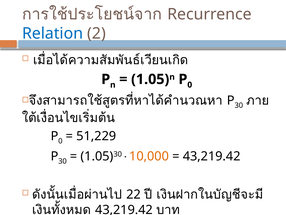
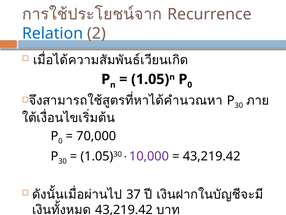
51,229: 51,229 -> 70,000
10,000 colour: orange -> purple
22: 22 -> 37
